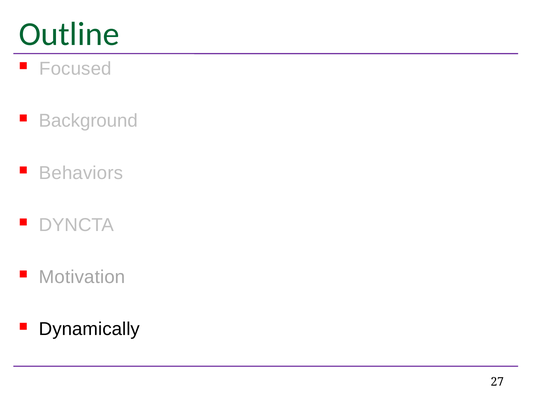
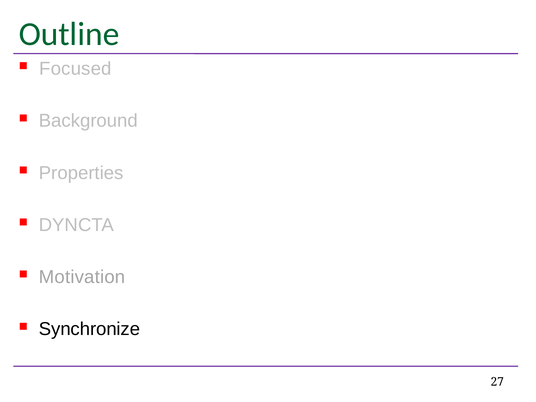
Behaviors: Behaviors -> Properties
Dynamically: Dynamically -> Synchronize
